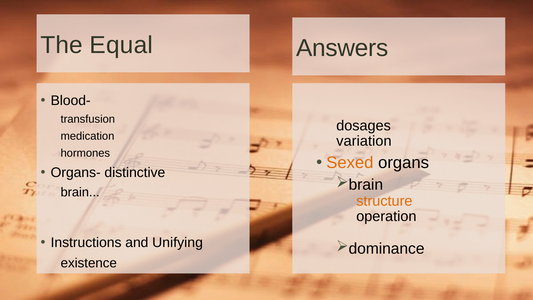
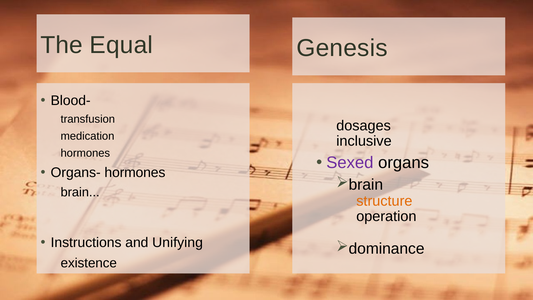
Answers: Answers -> Genesis
variation: variation -> inclusive
Sexed colour: orange -> purple
Organs- distinctive: distinctive -> hormones
